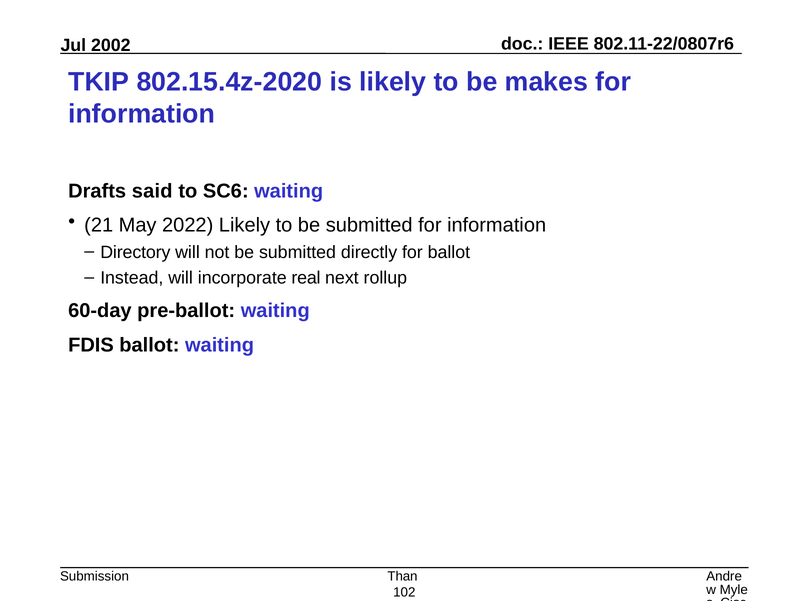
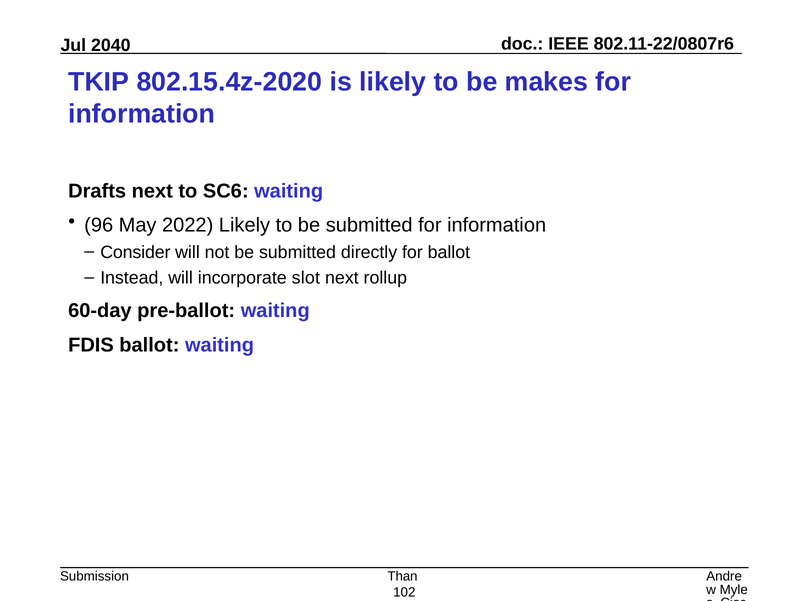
2002: 2002 -> 2040
Drafts said: said -> next
21: 21 -> 96
Directory: Directory -> Consider
real: real -> slot
